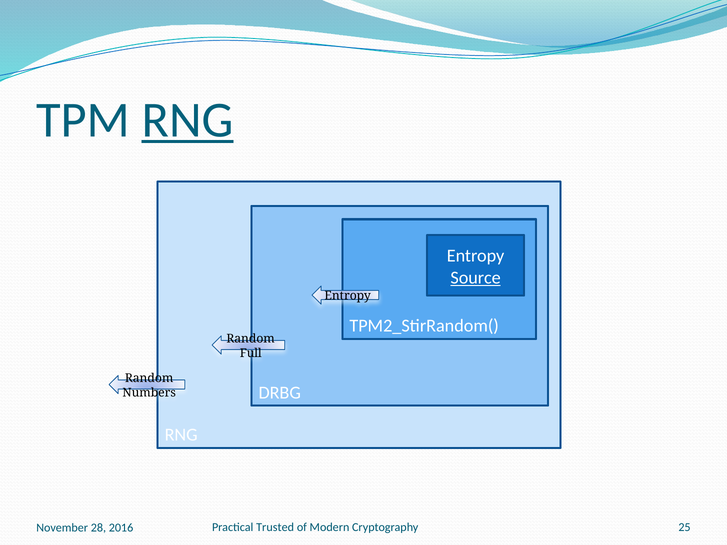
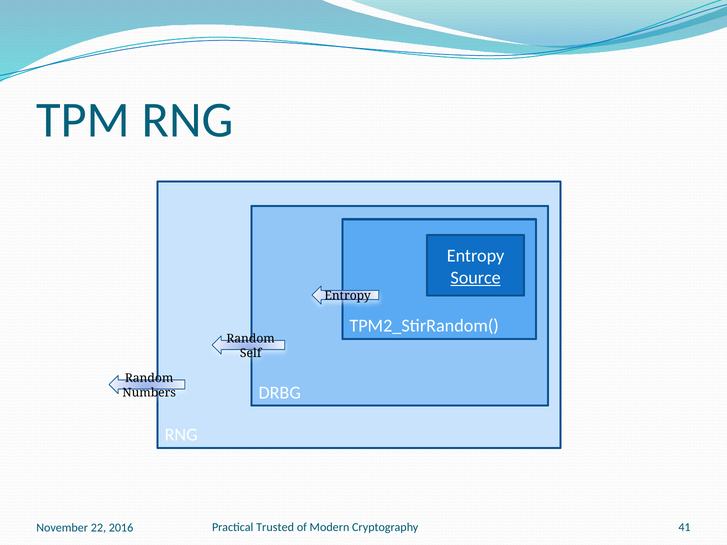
RNG at (188, 120) underline: present -> none
Full: Full -> Self
25: 25 -> 41
28: 28 -> 22
